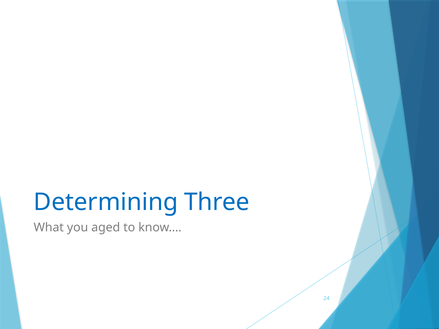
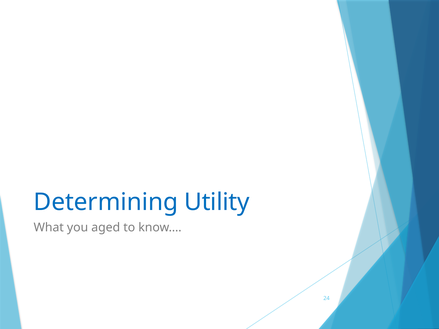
Three: Three -> Utility
